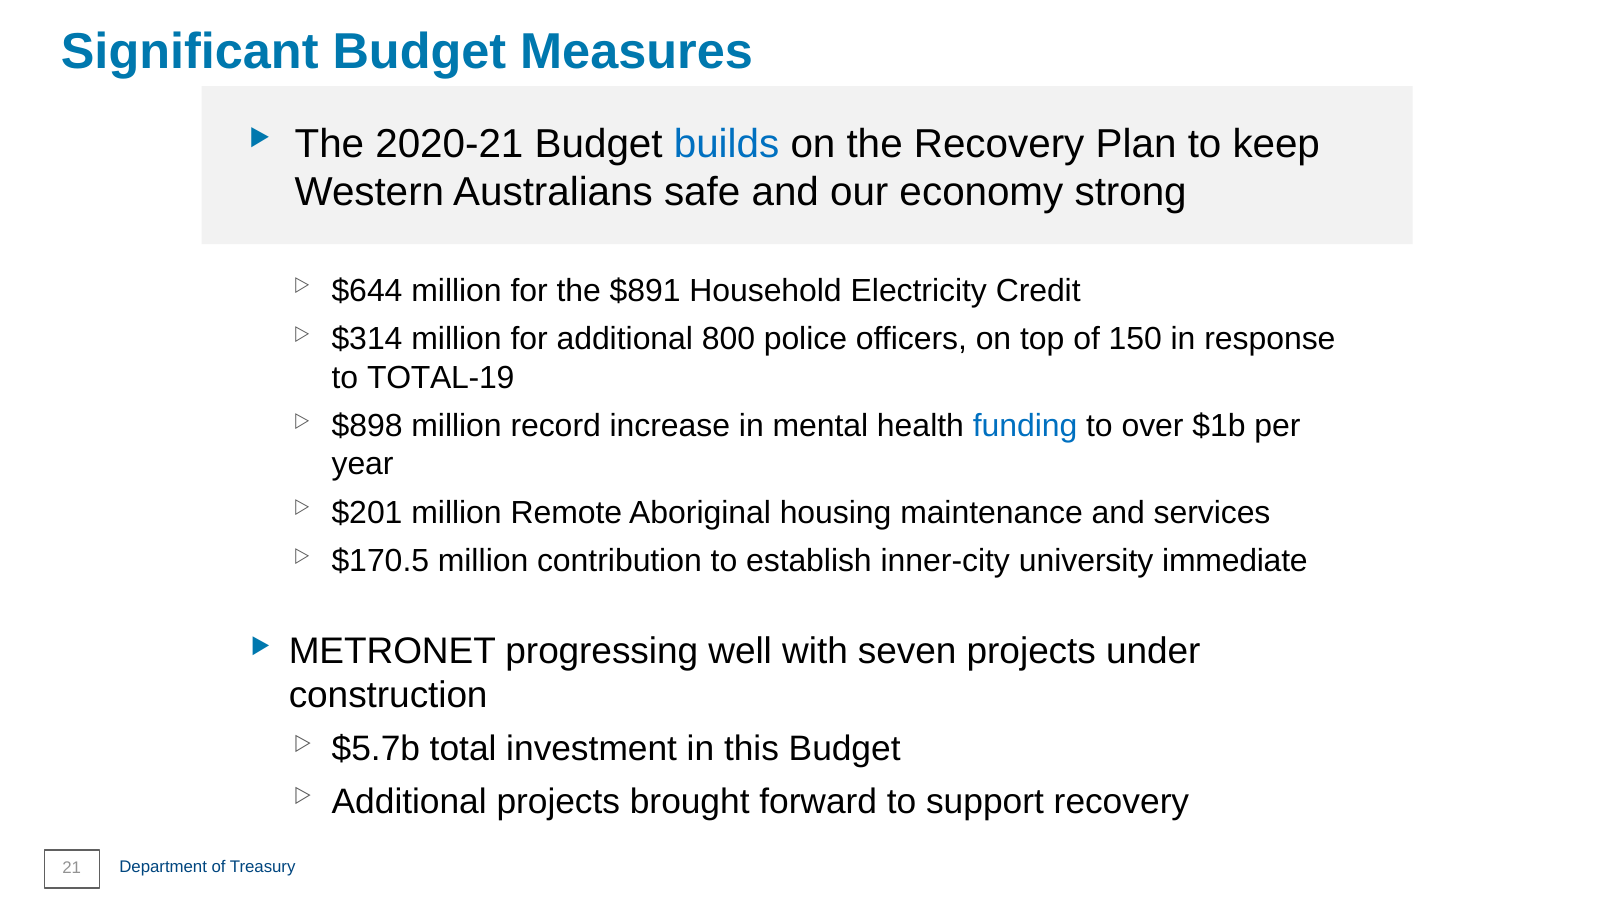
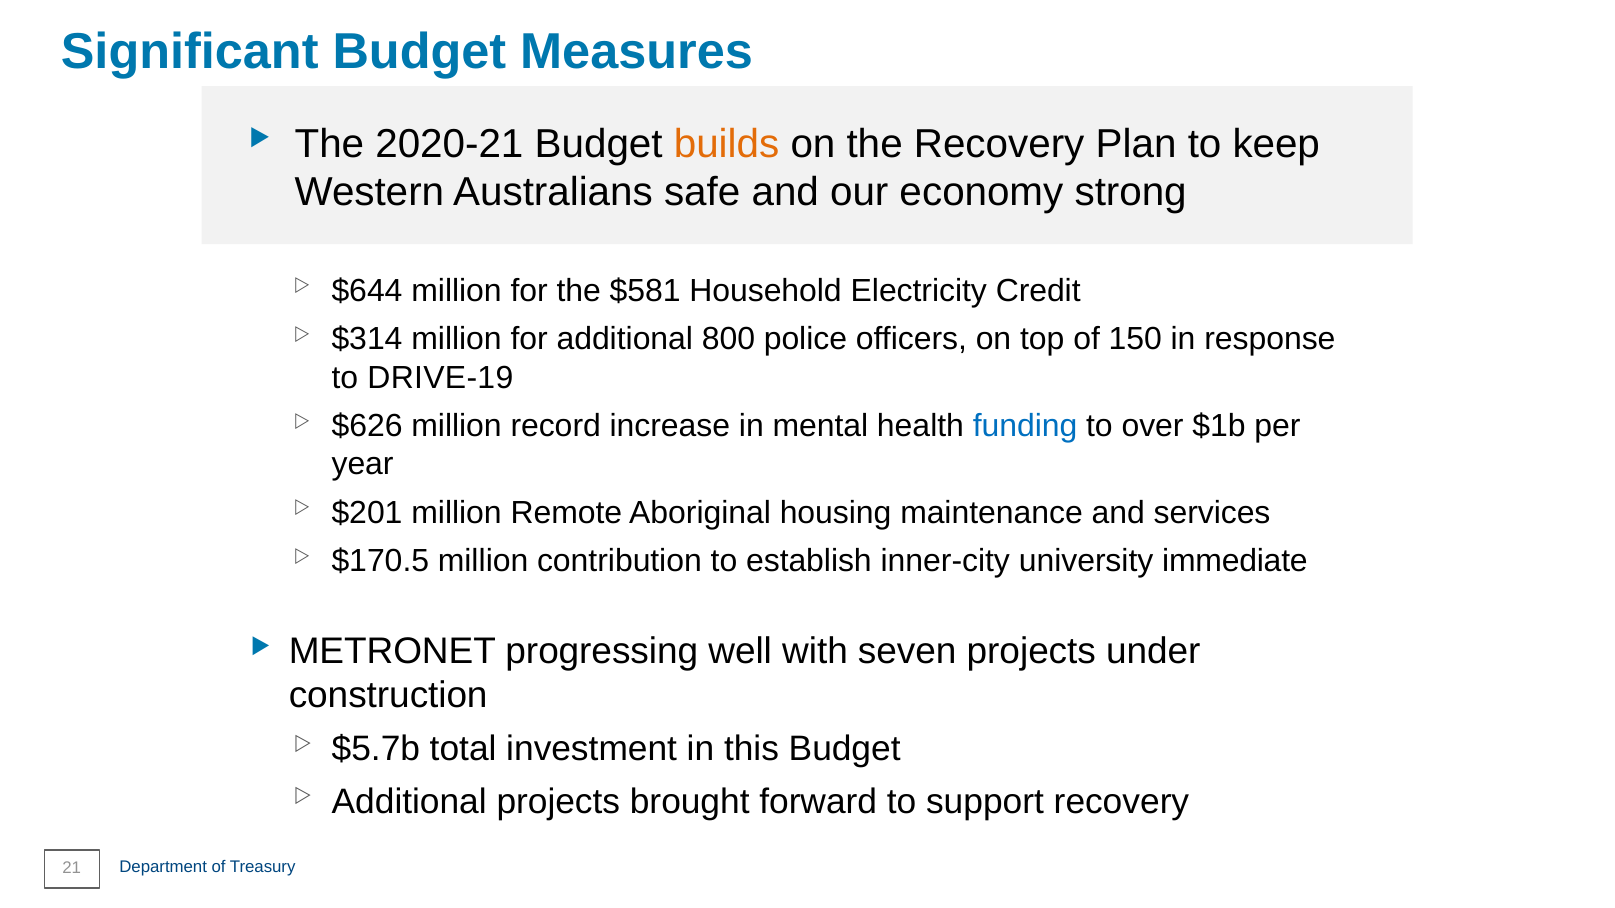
builds colour: blue -> orange
$891: $891 -> $581
TOTAL-19: TOTAL-19 -> DRIVE-19
$898: $898 -> $626
